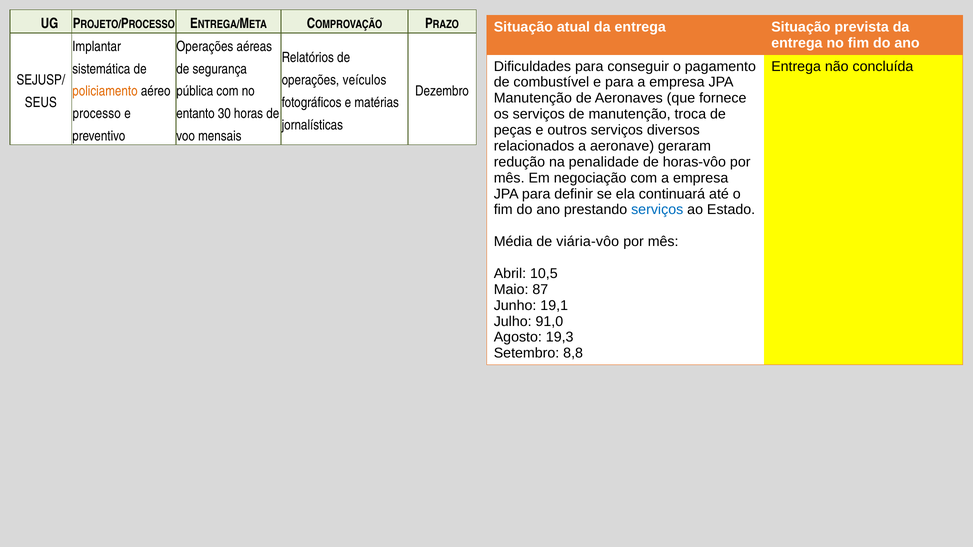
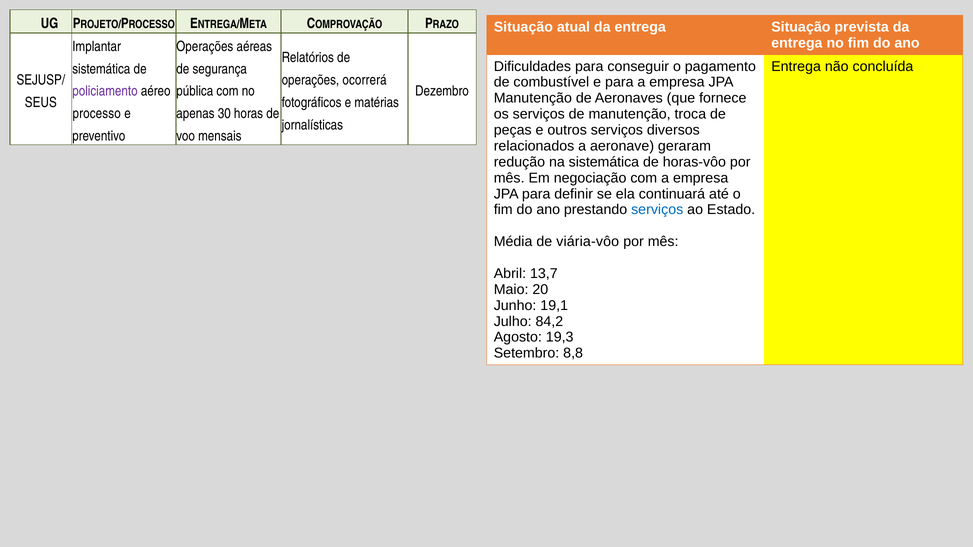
veículos: veículos -> ocorrerá
policiamento colour: orange -> purple
entanto: entanto -> apenas
na penalidade: penalidade -> sistemática
10,5: 10,5 -> 13,7
87: 87 -> 20
91,0: 91,0 -> 84,2
